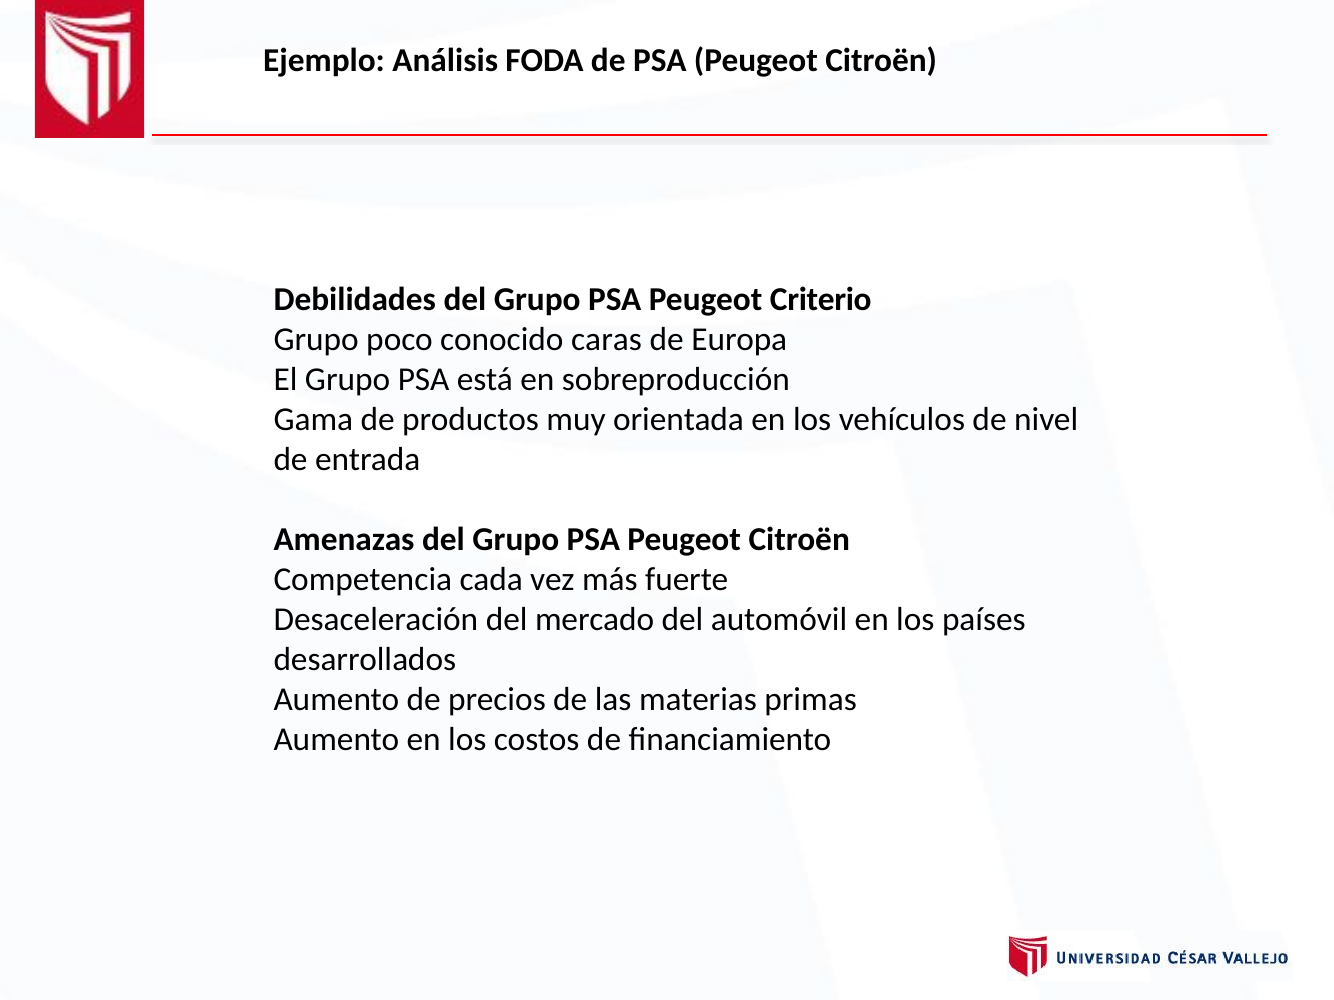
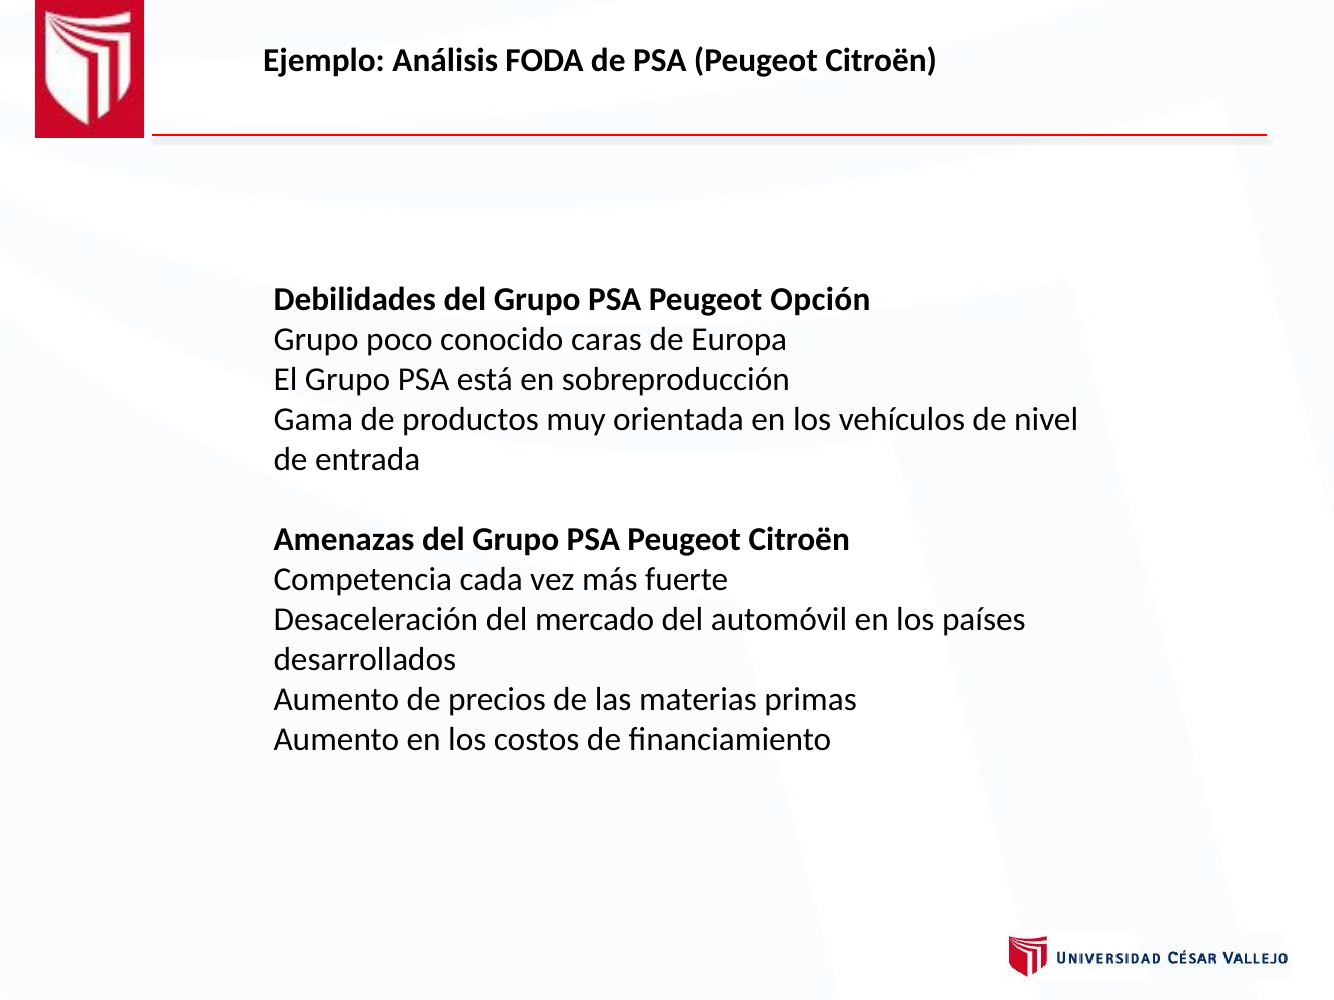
Criterio: Criterio -> Opción
